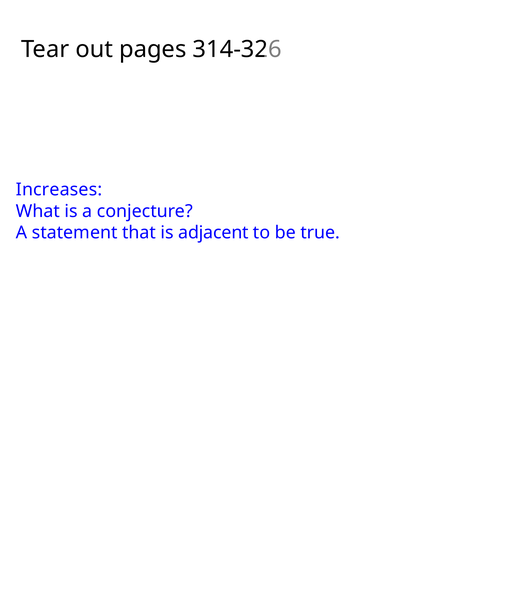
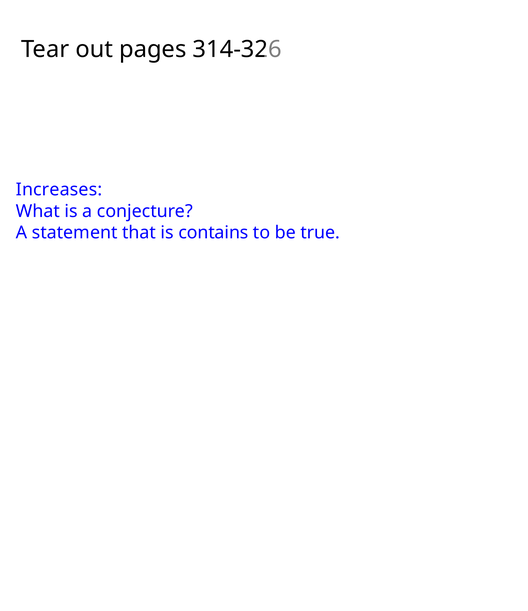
adjacent: adjacent -> contains
